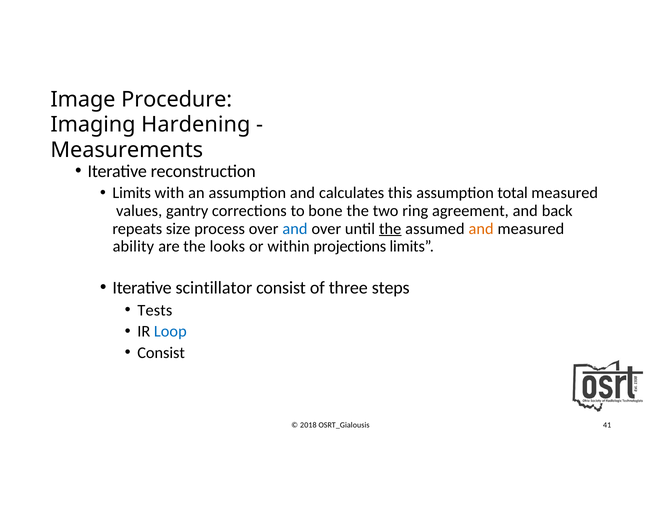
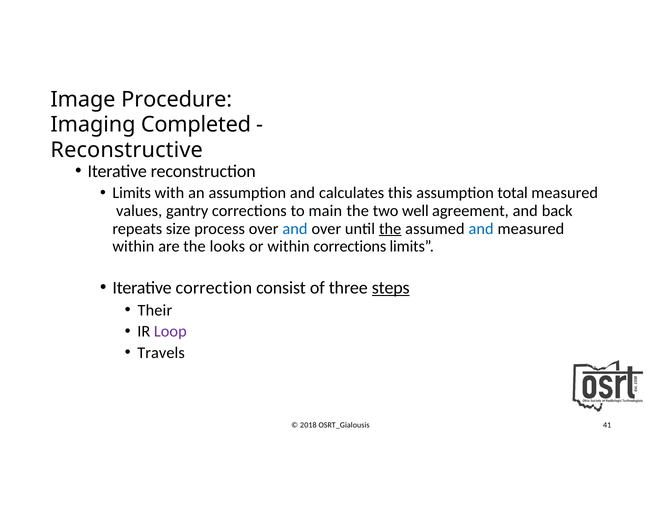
Hardening: Hardening -> Completed
Measurements: Measurements -> Reconstructive
bone: bone -> main
ring: ring -> well
and at (481, 228) colour: orange -> blue
ability at (133, 246): ability -> within
within projections: projections -> corrections
scintillator: scintillator -> correction
steps underline: none -> present
Tests: Tests -> Their
Loop colour: blue -> purple
Consist at (161, 352): Consist -> Travels
